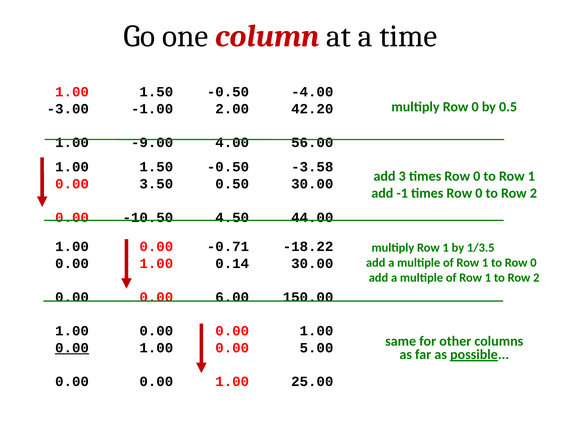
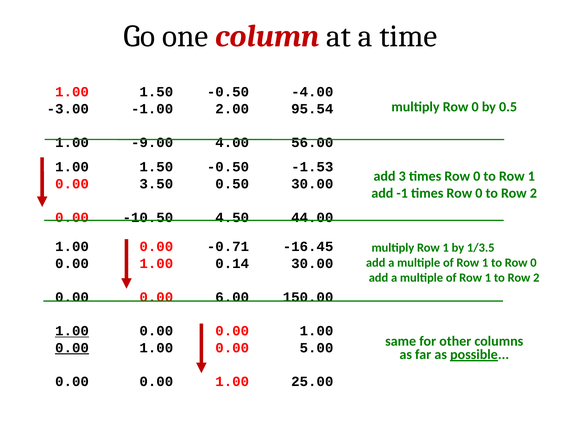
42.20: 42.20 -> 95.54
-3.58: -3.58 -> -1.53
-18.22: -18.22 -> -16.45
1.00 at (72, 331) underline: none -> present
